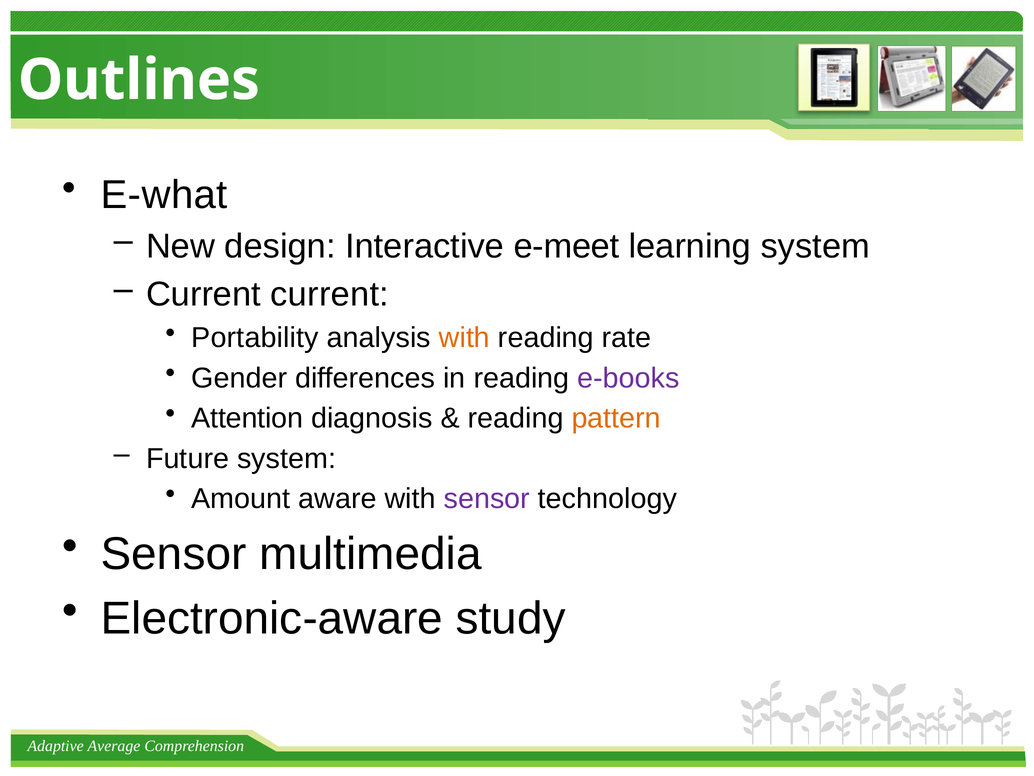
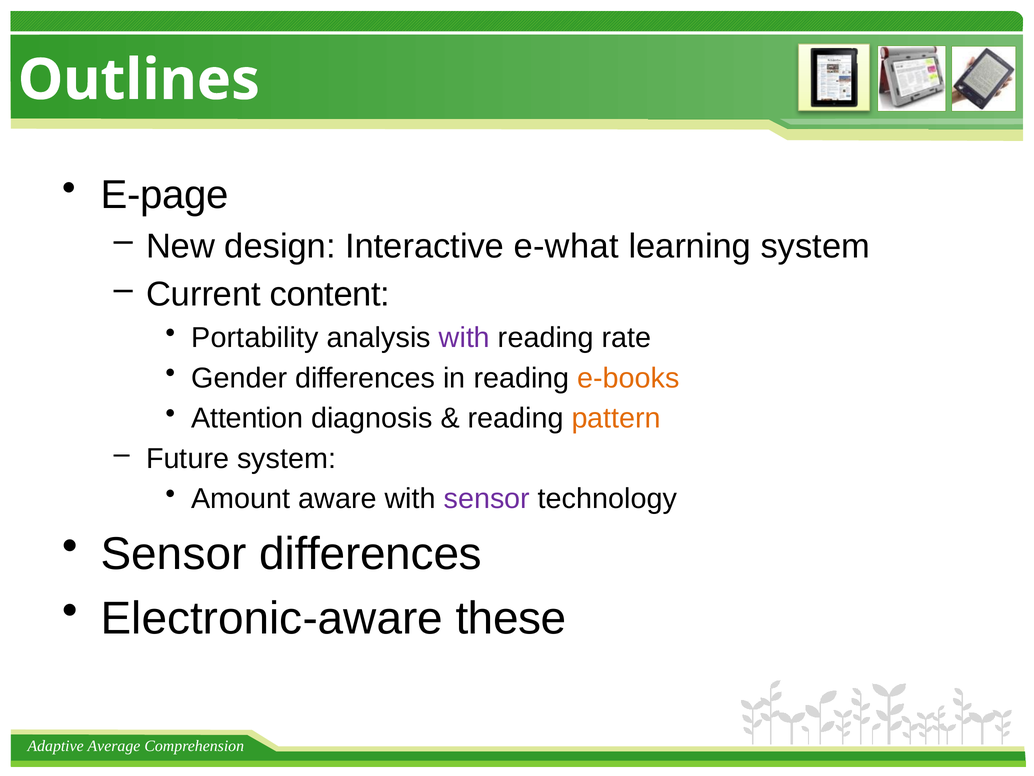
E-what: E-what -> E-page
e-meet: e-meet -> e-what
Current current: current -> content
with at (464, 338) colour: orange -> purple
e-books colour: purple -> orange
Sensor multimedia: multimedia -> differences
study: study -> these
